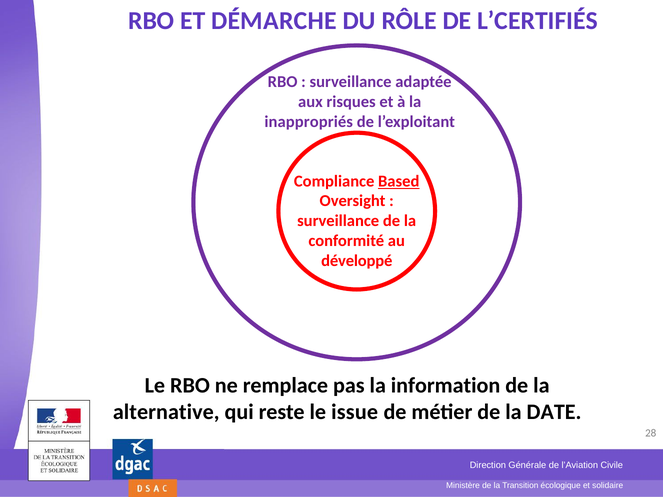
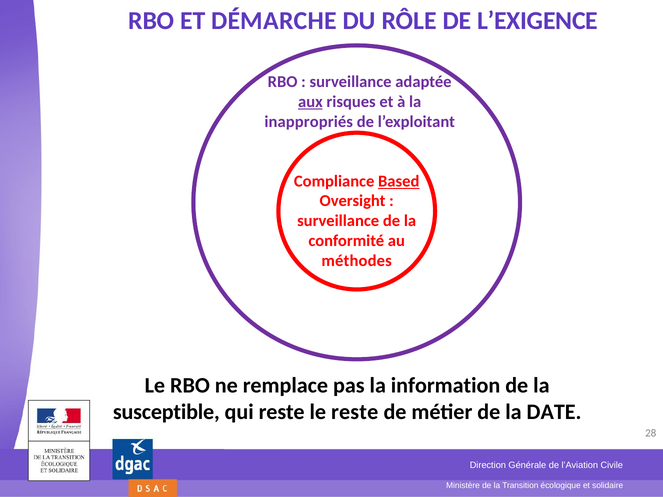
L’CERTIFIÉS: L’CERTIFIÉS -> L’EXIGENCE
aux underline: none -> present
développé: développé -> méthodes
alternative: alternative -> susceptible
le issue: issue -> reste
